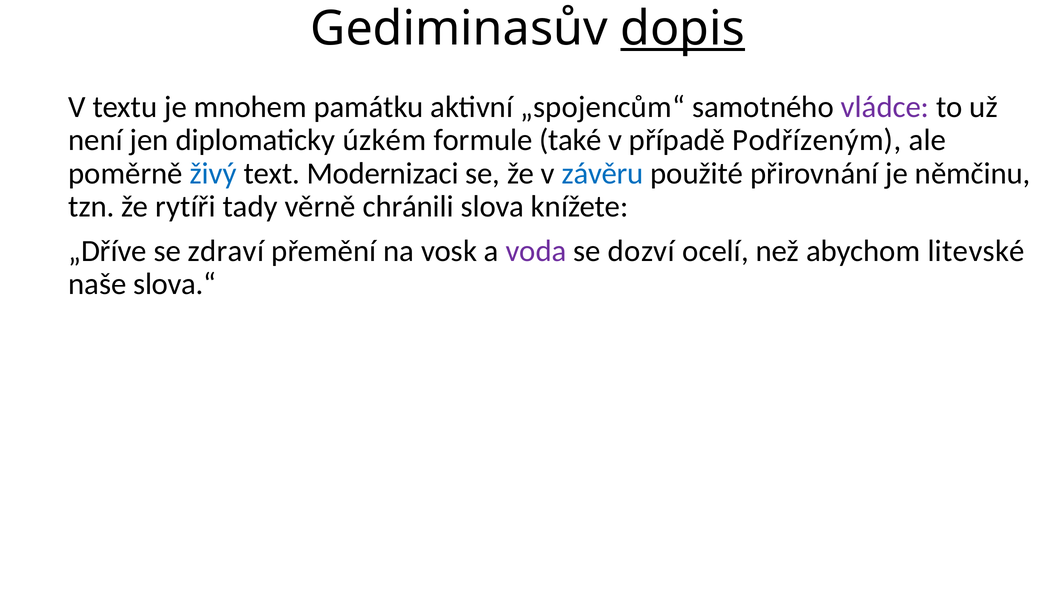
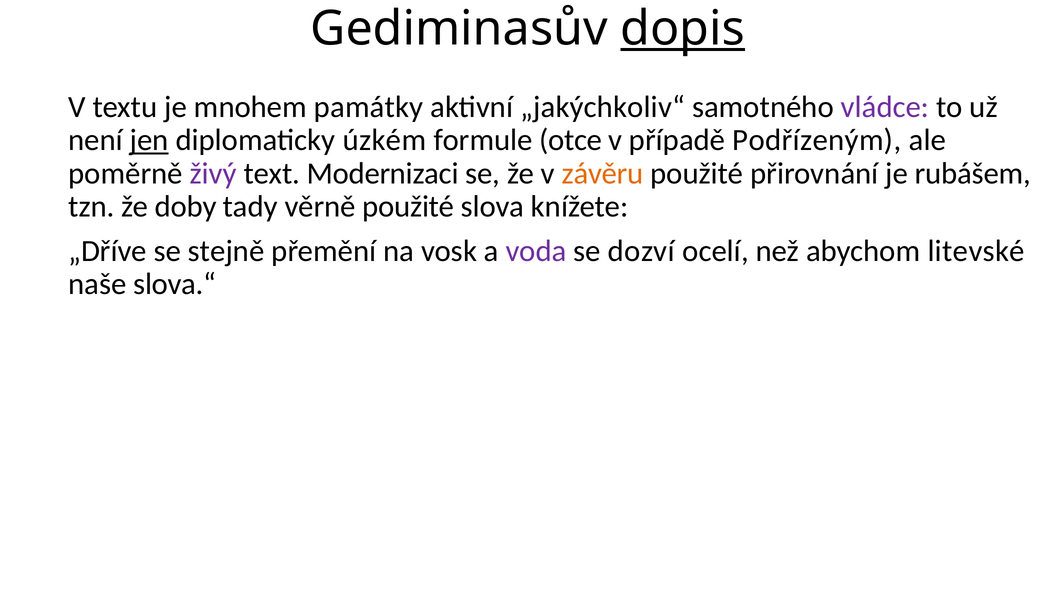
památku: památku -> památky
„spojencům“: „spojencům“ -> „jakýchkoliv“
jen underline: none -> present
také: také -> otce
živý colour: blue -> purple
závěru colour: blue -> orange
němčinu: němčinu -> rubášem
rytíři: rytíři -> doby
věrně chránili: chránili -> použité
zdraví: zdraví -> stejně
